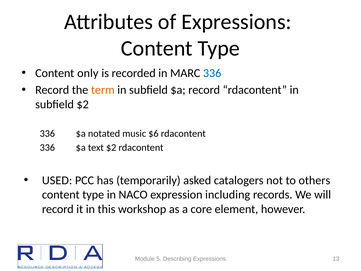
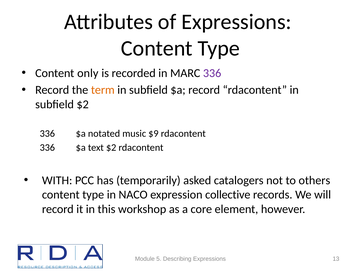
336 at (212, 73) colour: blue -> purple
$6: $6 -> $9
USED: USED -> WITH
including: including -> collective
